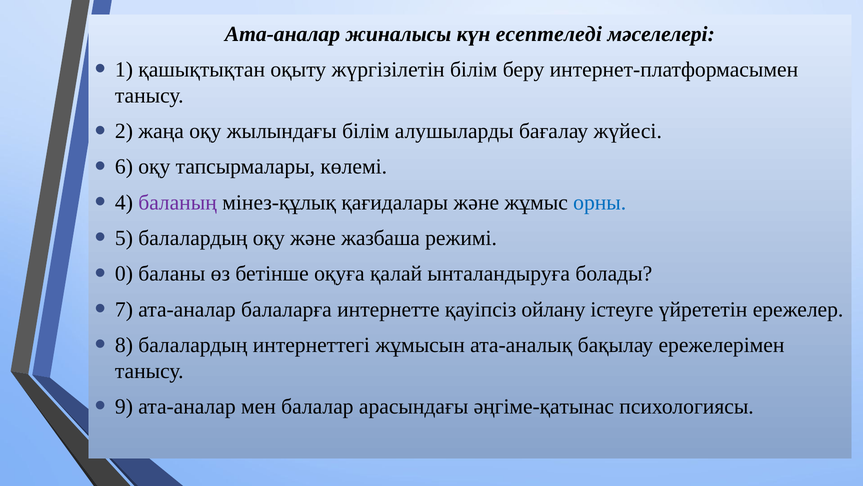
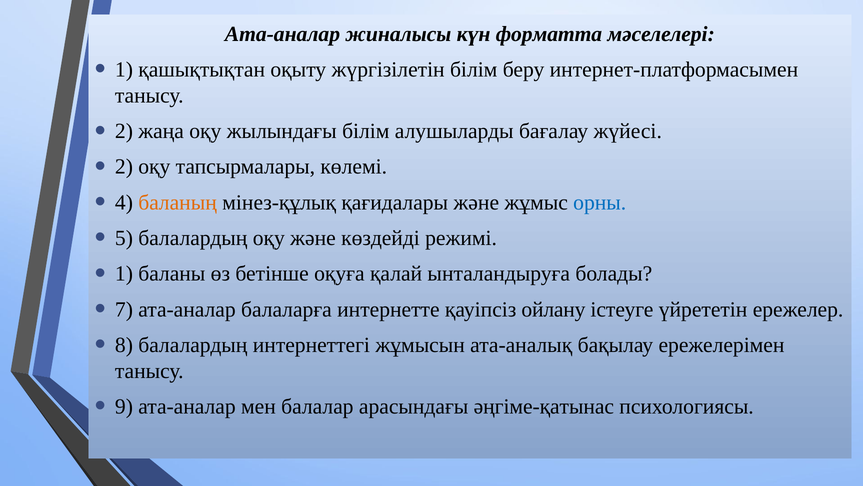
есептеледі: есептеледі -> форматта
6 at (124, 167): 6 -> 2
баланың colour: purple -> orange
жазбаша: жазбаша -> көздейді
0 at (124, 273): 0 -> 1
